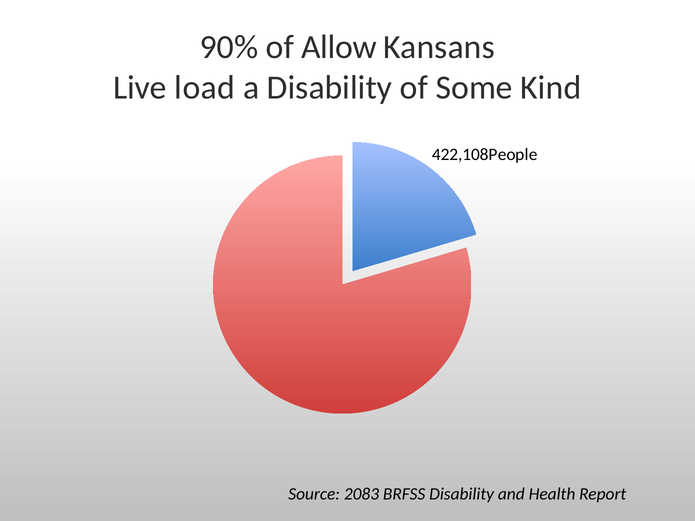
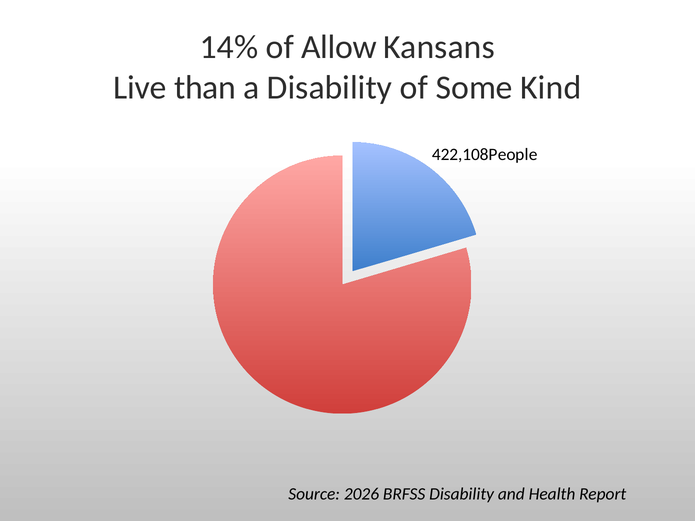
90%: 90% -> 14%
load: load -> than
2083: 2083 -> 2026
